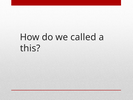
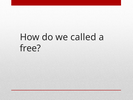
this: this -> free
